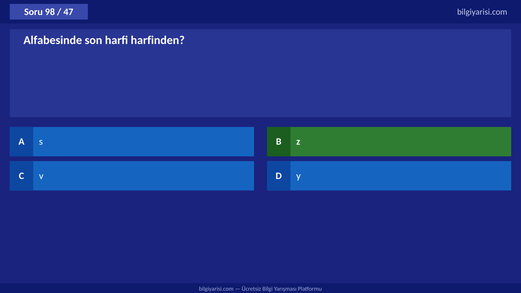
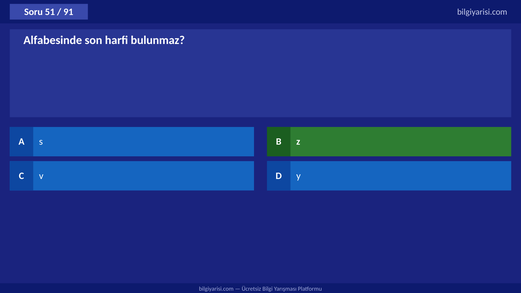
98: 98 -> 51
47: 47 -> 91
harfinden: harfinden -> bulunmaz
